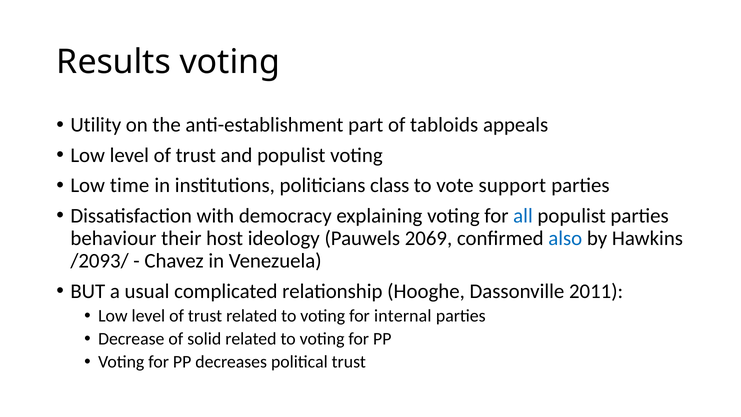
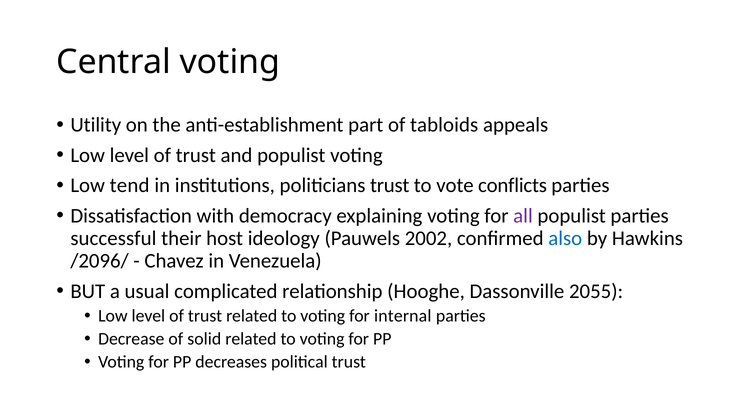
Results: Results -> Central
time: time -> tend
politicians class: class -> trust
support: support -> conflicts
all colour: blue -> purple
behaviour: behaviour -> successful
2069: 2069 -> 2002
/2093/: /2093/ -> /2096/
2011: 2011 -> 2055
